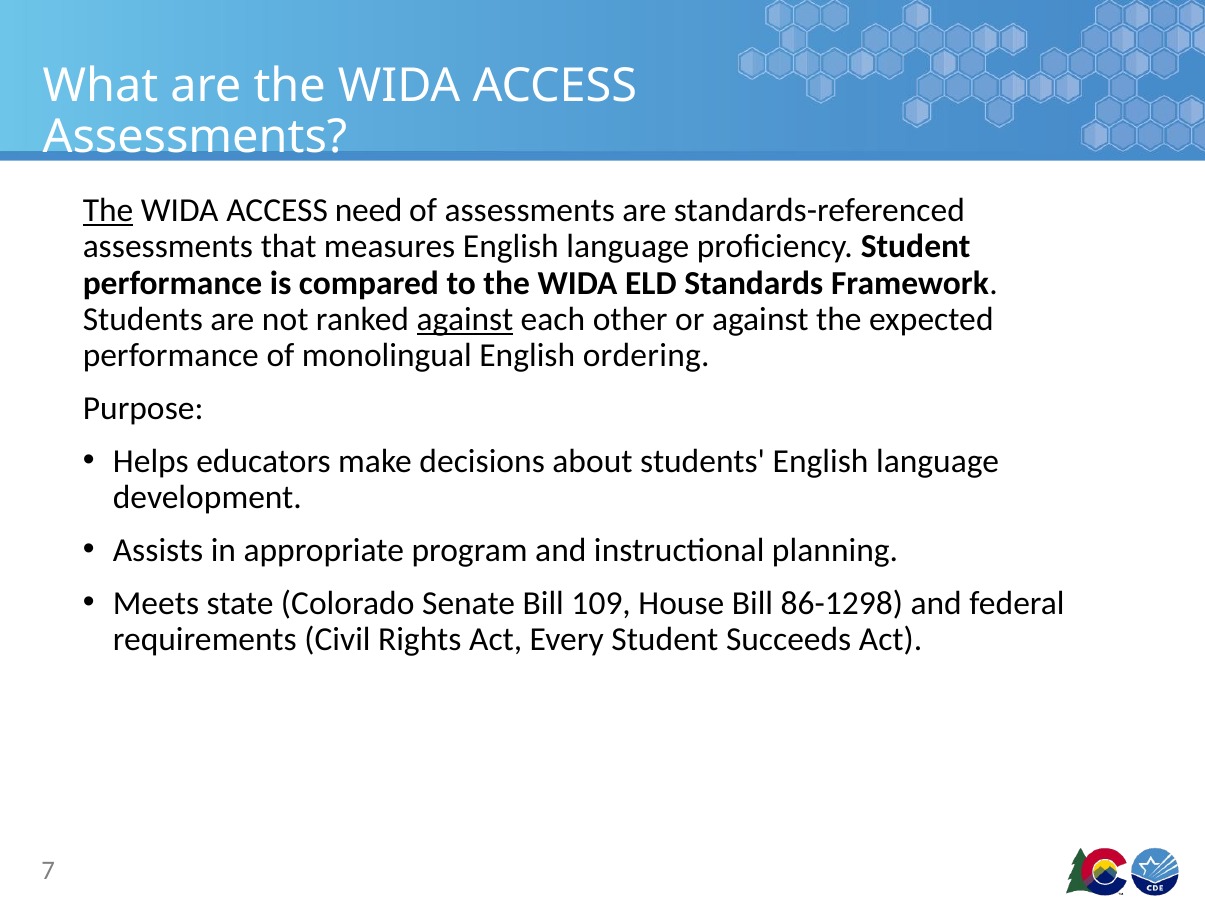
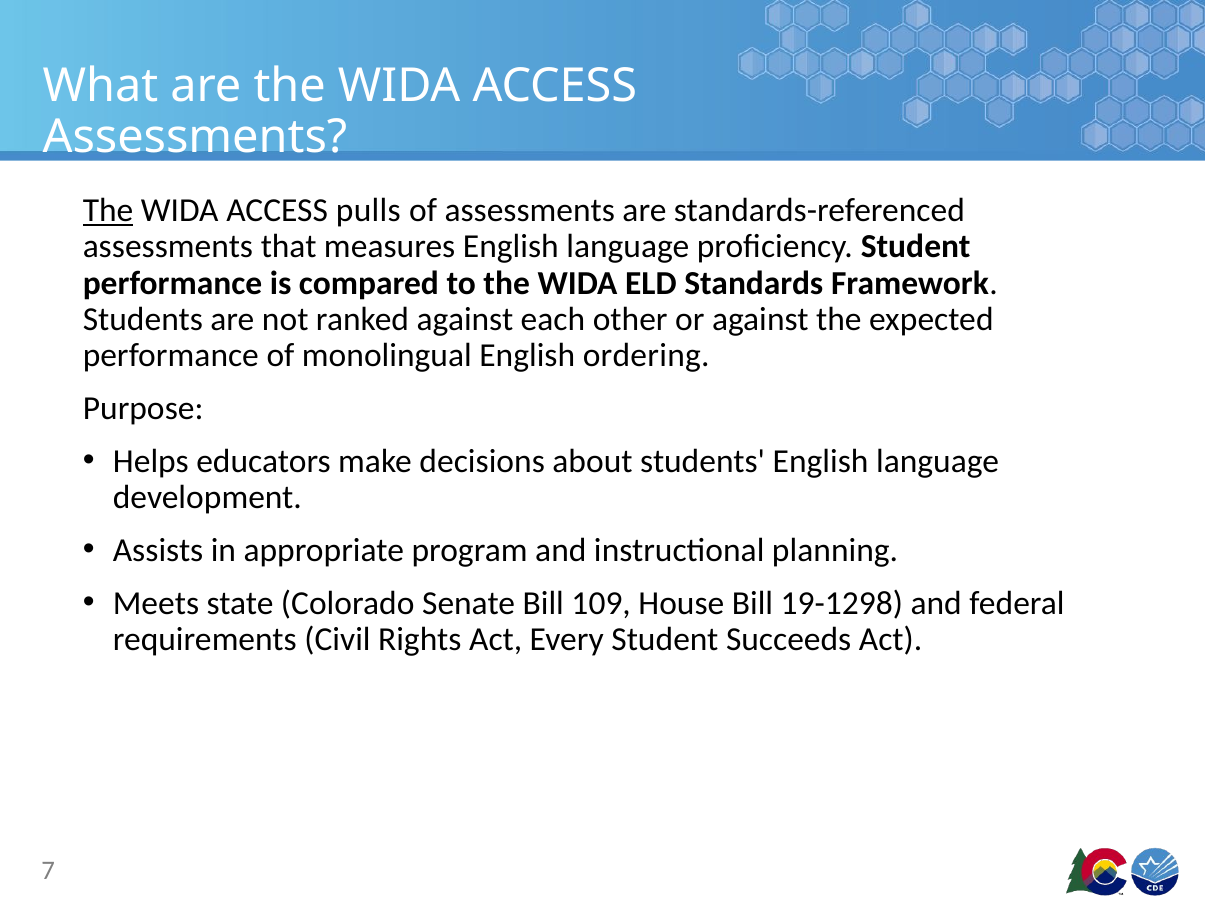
need: need -> pulls
against at (465, 319) underline: present -> none
86-1298: 86-1298 -> 19-1298
